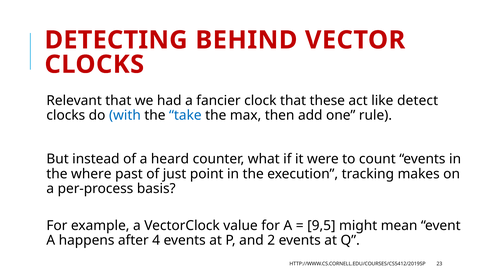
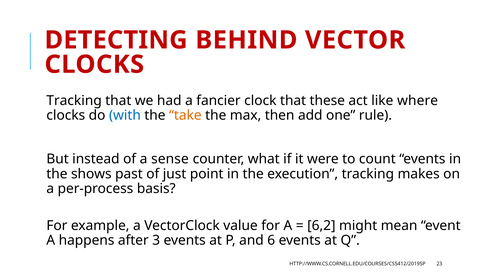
Relevant at (74, 100): Relevant -> Tracking
detect: detect -> where
take colour: blue -> orange
heard: heard -> sense
where: where -> shows
9,5: 9,5 -> 6,2
4: 4 -> 3
2: 2 -> 6
